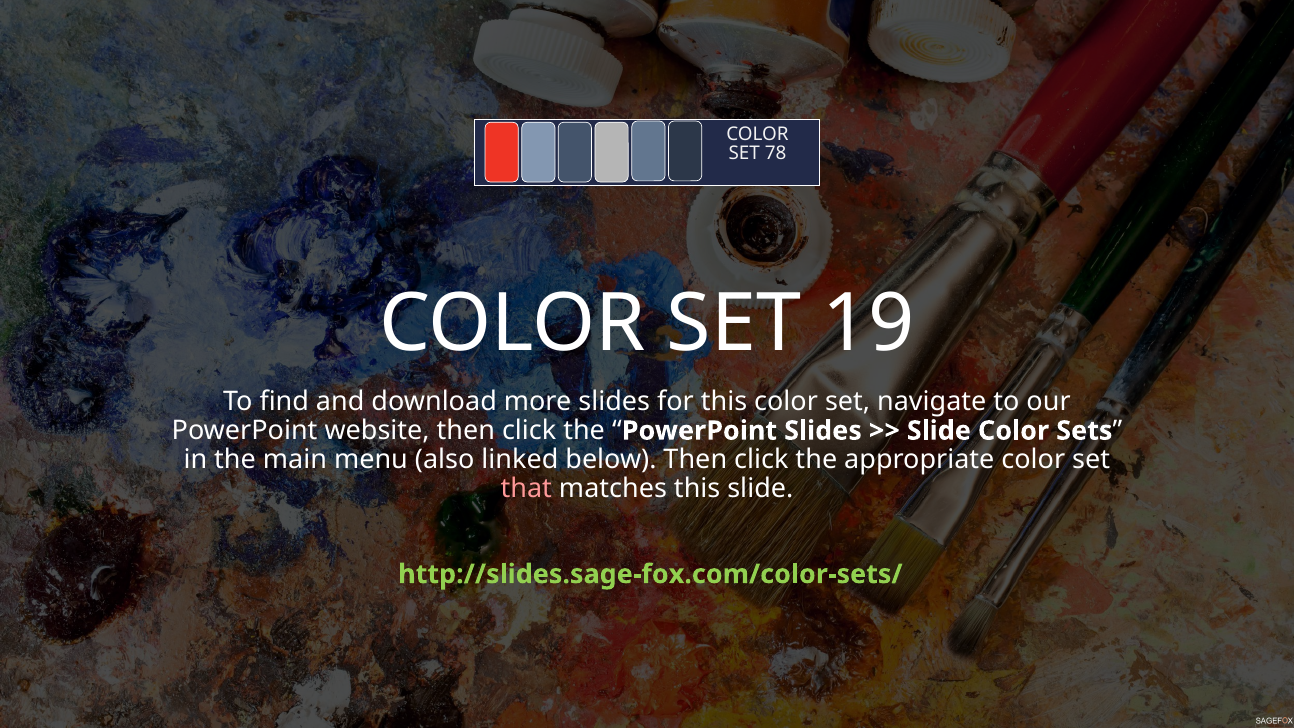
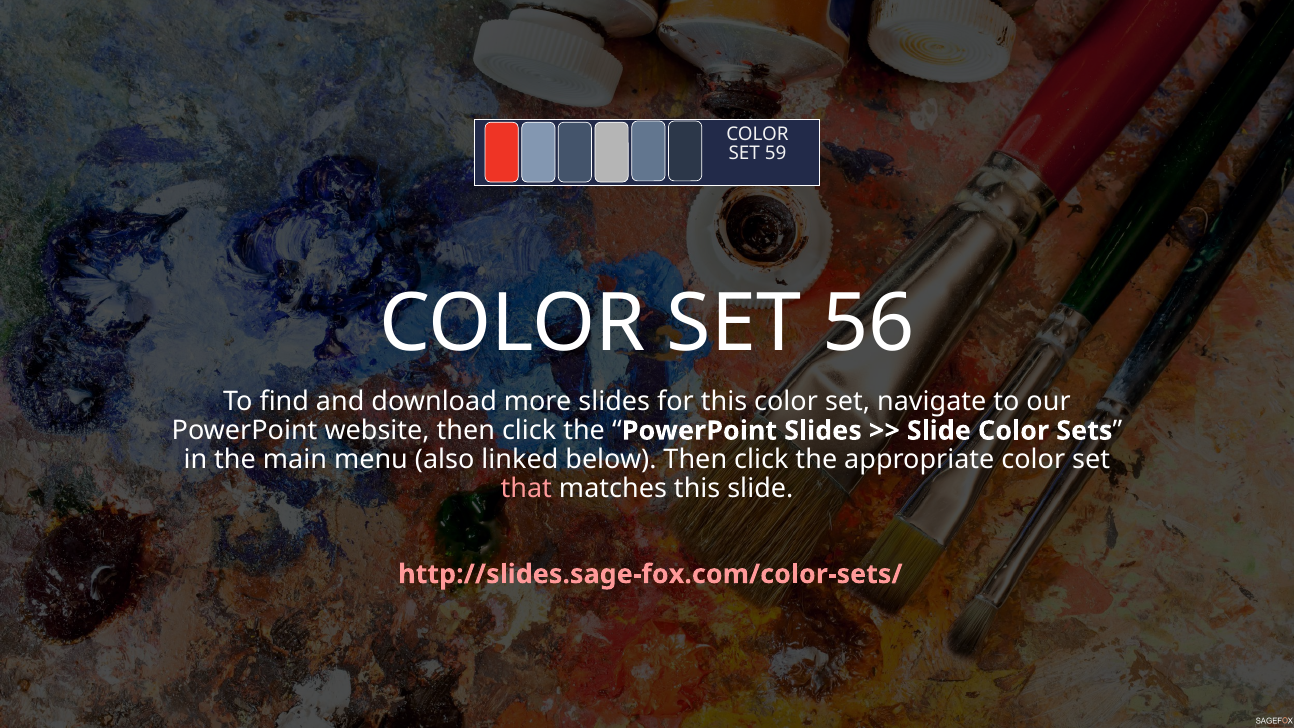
78: 78 -> 59
19: 19 -> 56
http://slides.sage-fox.com/color-sets/ colour: light green -> pink
